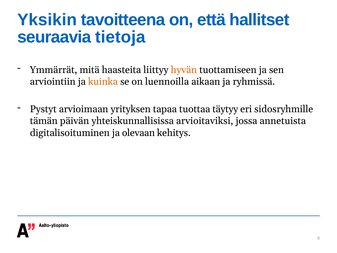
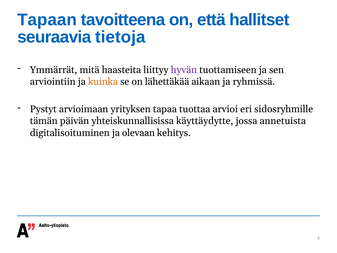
Yksikin: Yksikin -> Tapaan
hyvän colour: orange -> purple
luennoilla: luennoilla -> lähettäkää
täytyy: täytyy -> arvioi
arvioitaviksi: arvioitaviksi -> käyttäydytte
